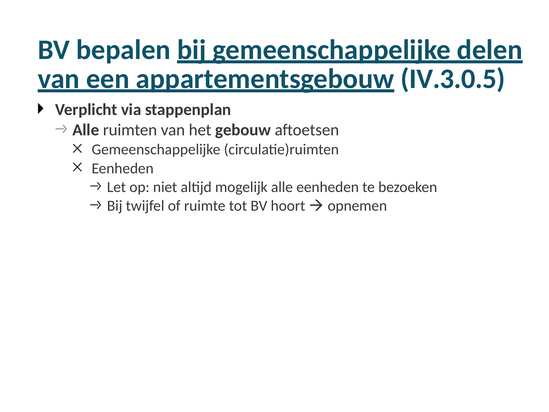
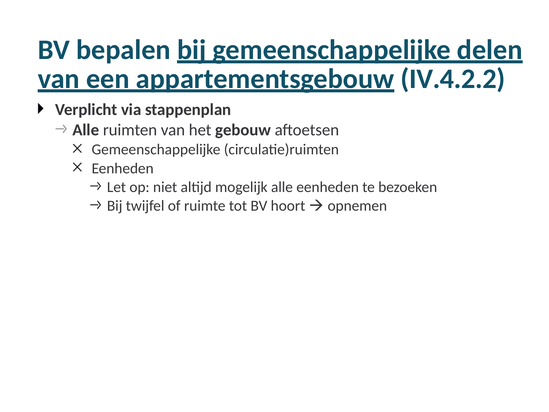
IV.3.0.5: IV.3.0.5 -> IV.4.2.2
